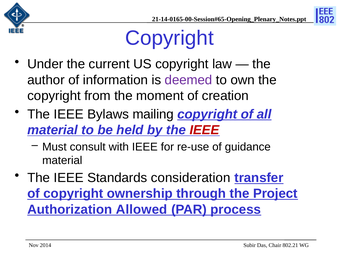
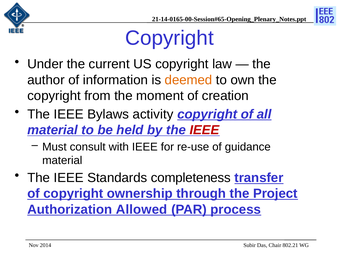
deemed colour: purple -> orange
mailing: mailing -> activity
consideration: consideration -> completeness
